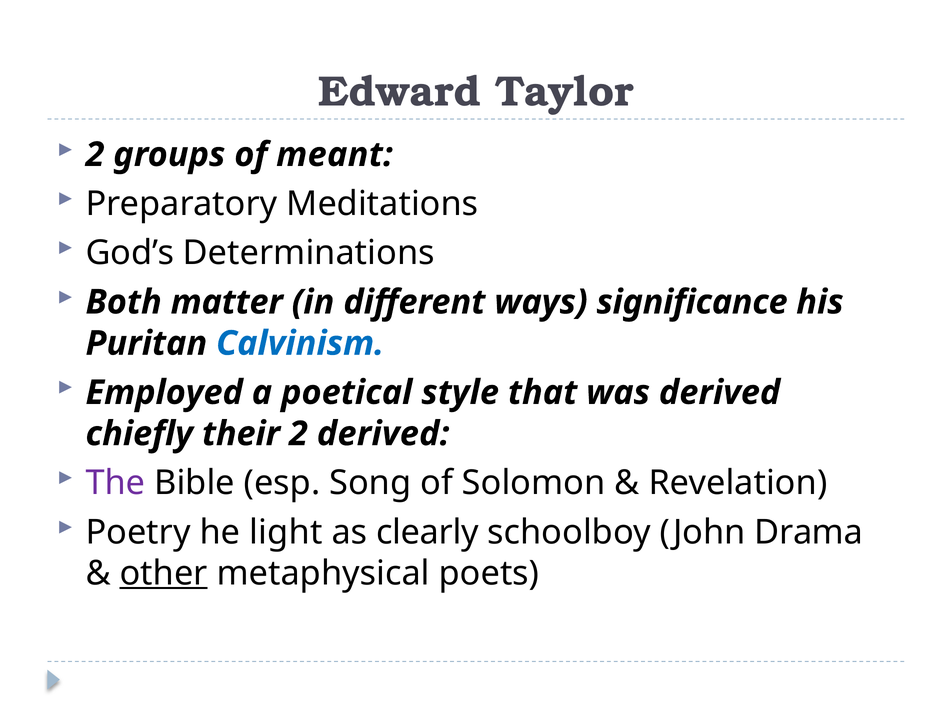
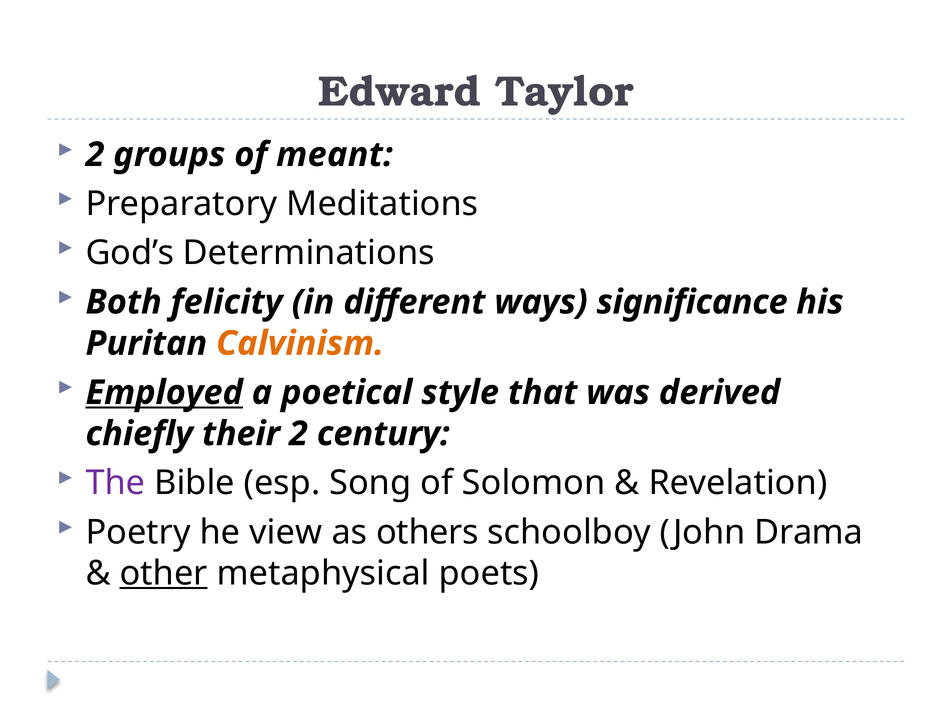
matter: matter -> felicity
Calvinism colour: blue -> orange
Employed underline: none -> present
2 derived: derived -> century
light: light -> view
clearly: clearly -> others
